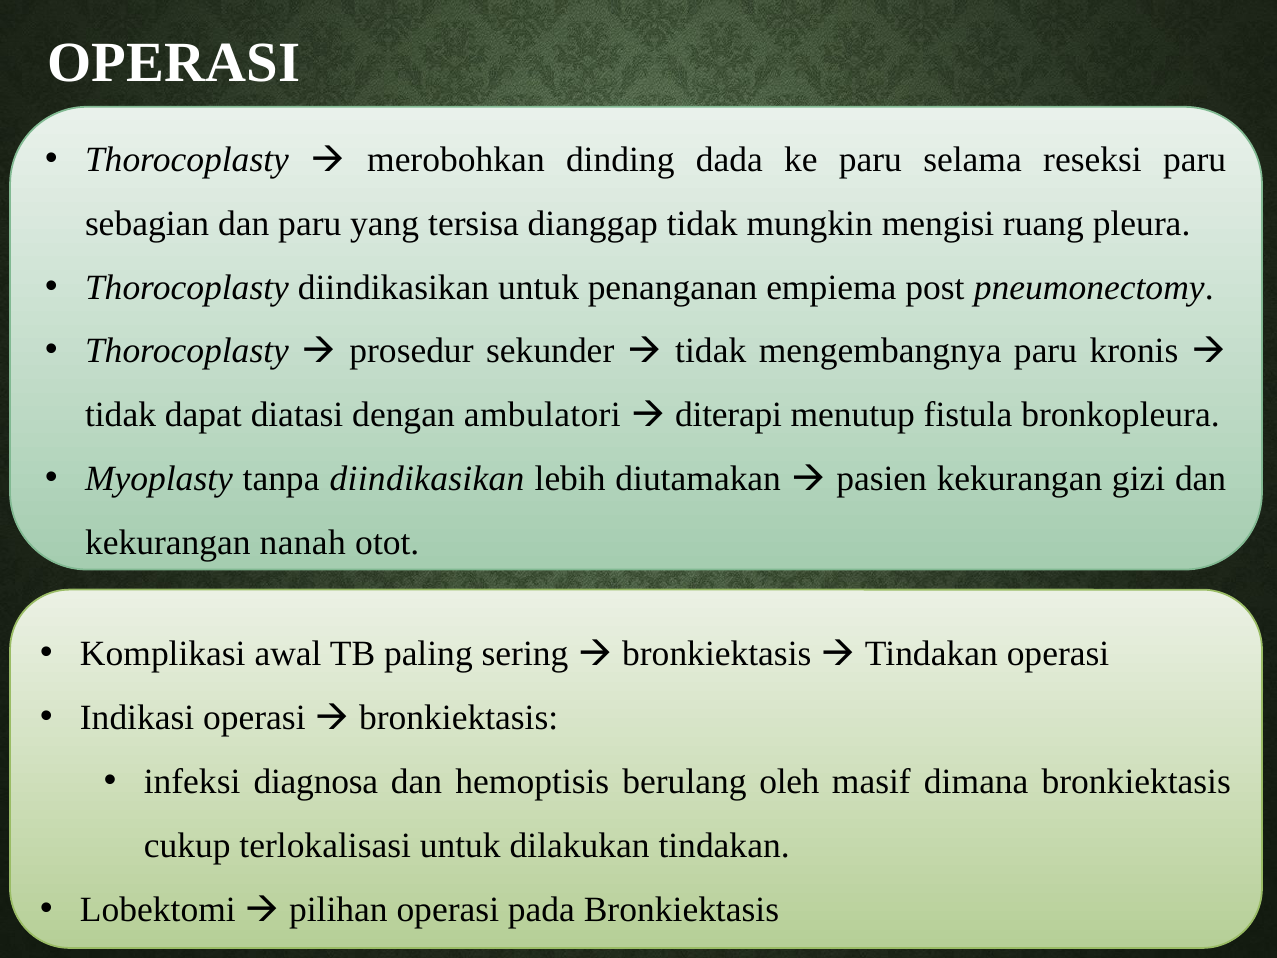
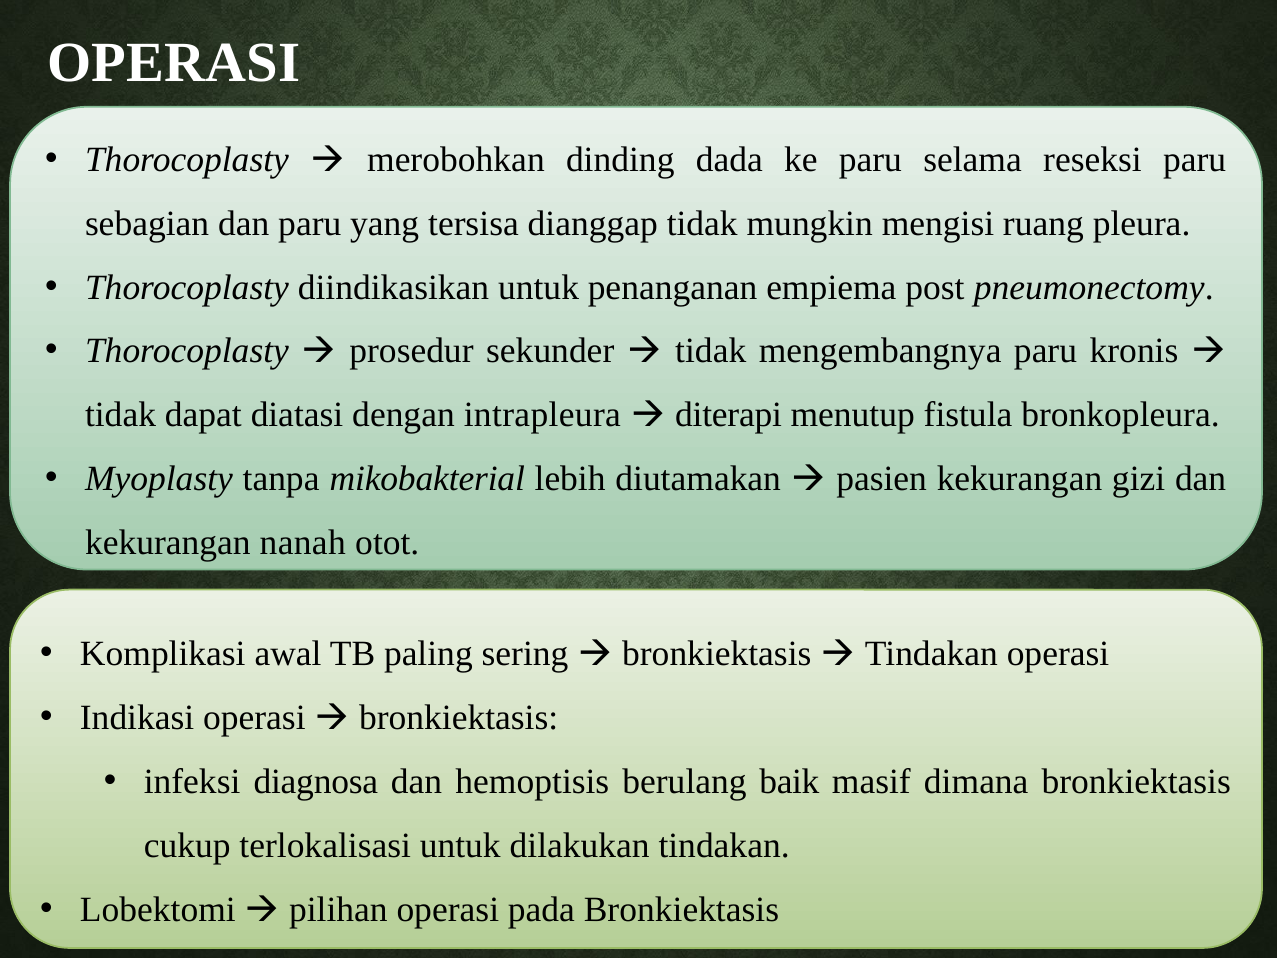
ambulatori: ambulatori -> intrapleura
tanpa diindikasikan: diindikasikan -> mikobakterial
oleh: oleh -> baik
